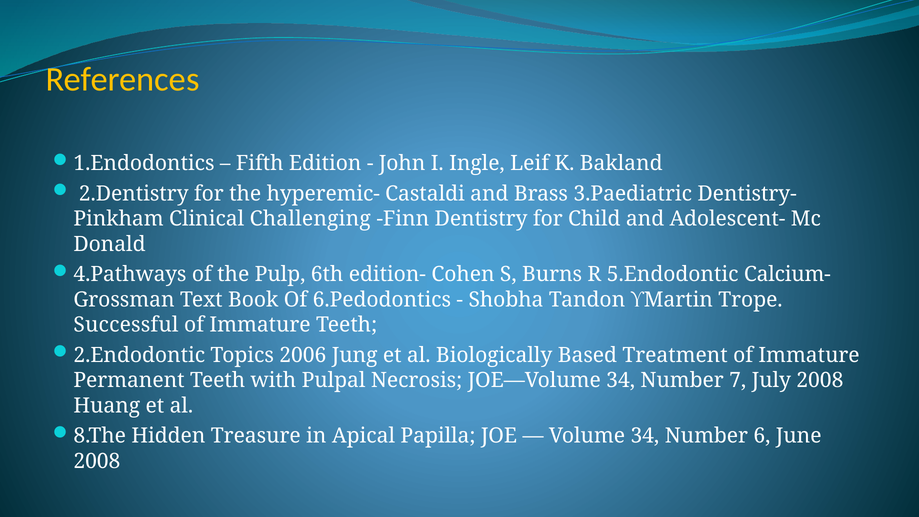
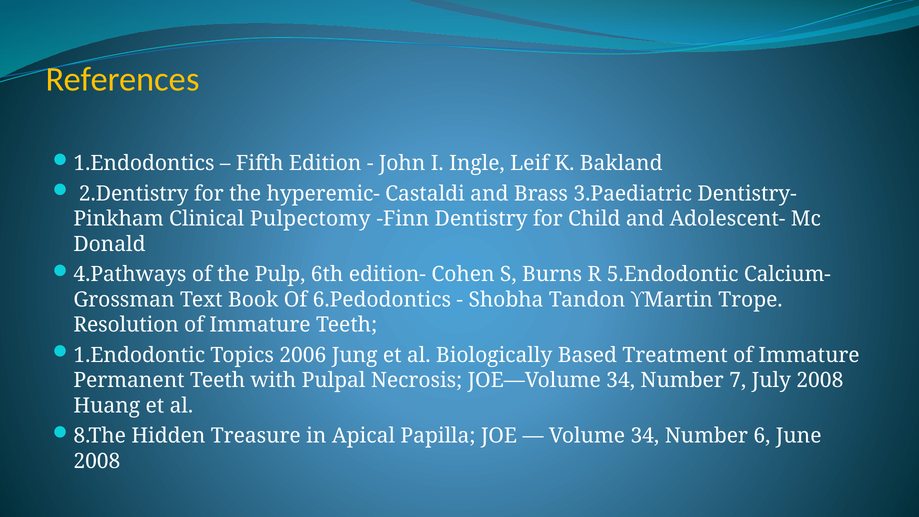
Challenging: Challenging -> Pulpectomy
Successful: Successful -> Resolution
2.Endodontic: 2.Endodontic -> 1.Endodontic
